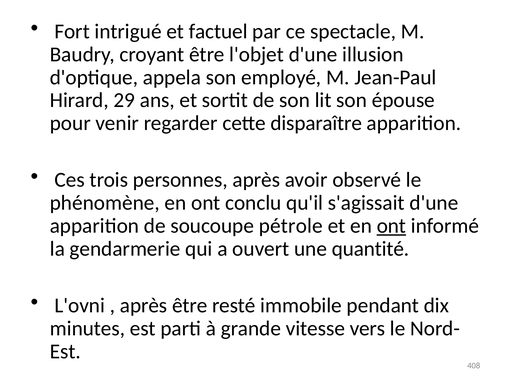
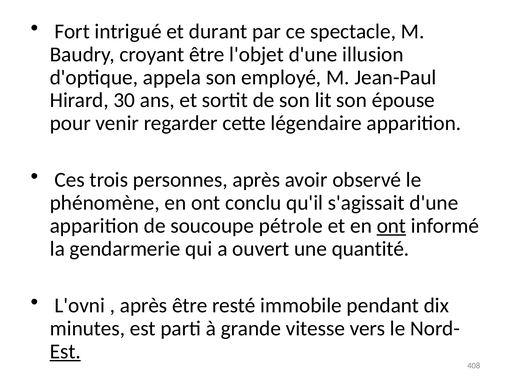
factuel: factuel -> durant
29: 29 -> 30
disparaître: disparaître -> légendaire
Est at (65, 352) underline: none -> present
